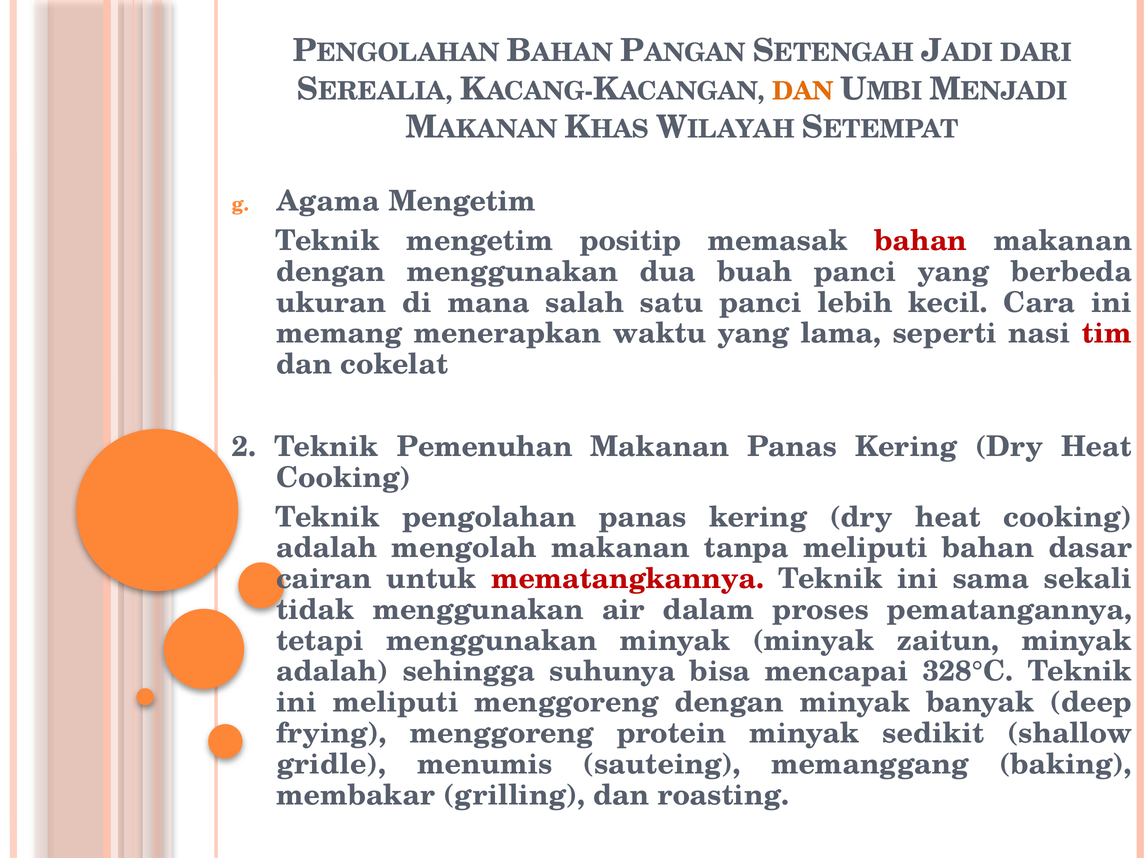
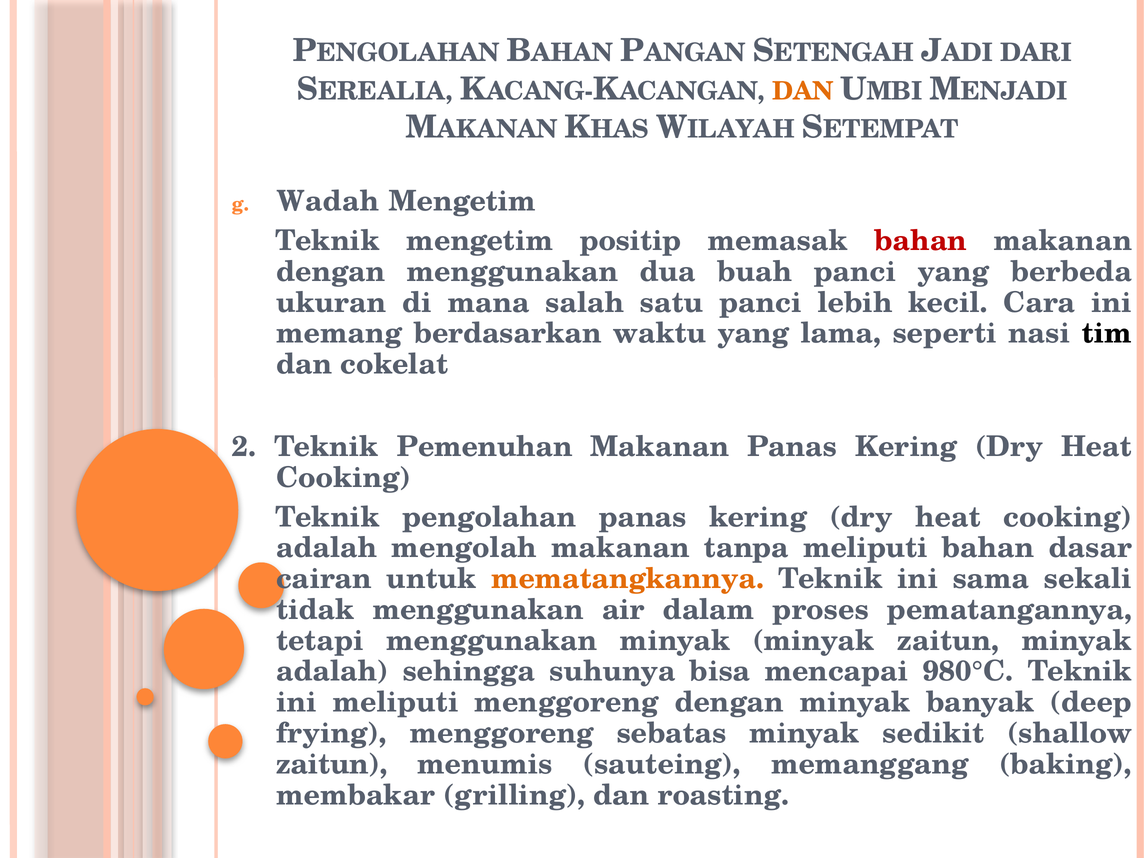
Agama: Agama -> Wadah
menerapkan: menerapkan -> berdasarkan
tim colour: red -> black
mematangkannya colour: red -> orange
328°C: 328°C -> 980°C
protein: protein -> sebatas
gridle at (331, 764): gridle -> zaitun
